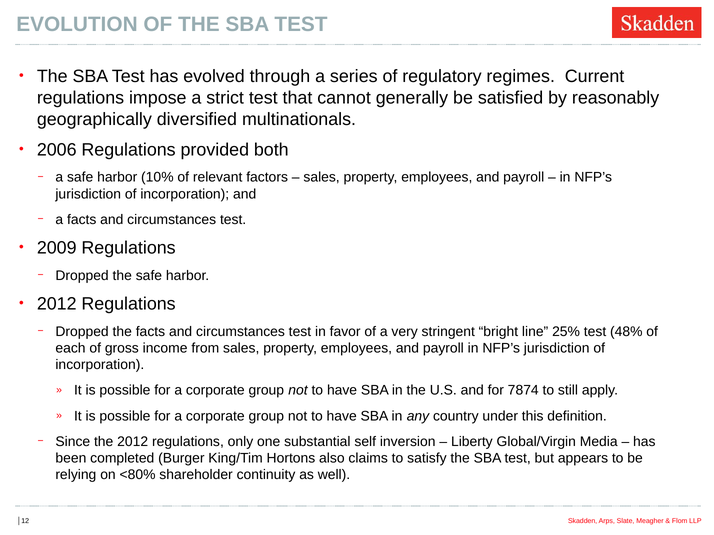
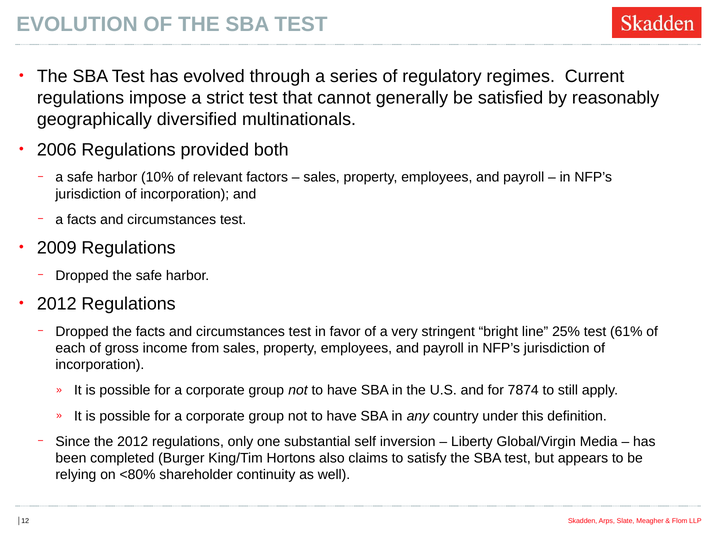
48%: 48% -> 61%
